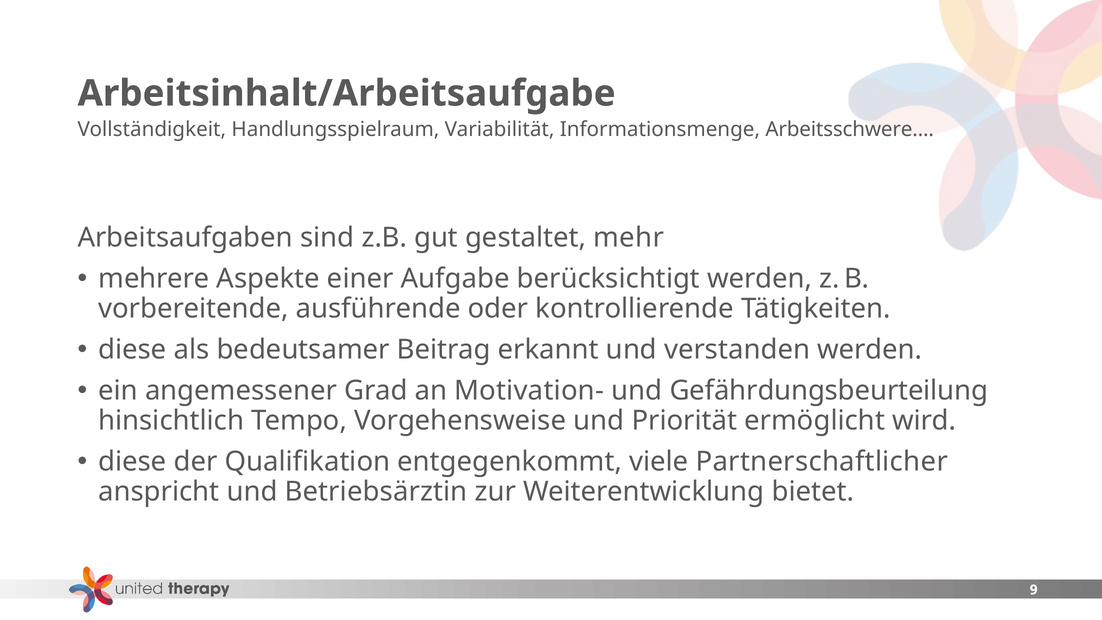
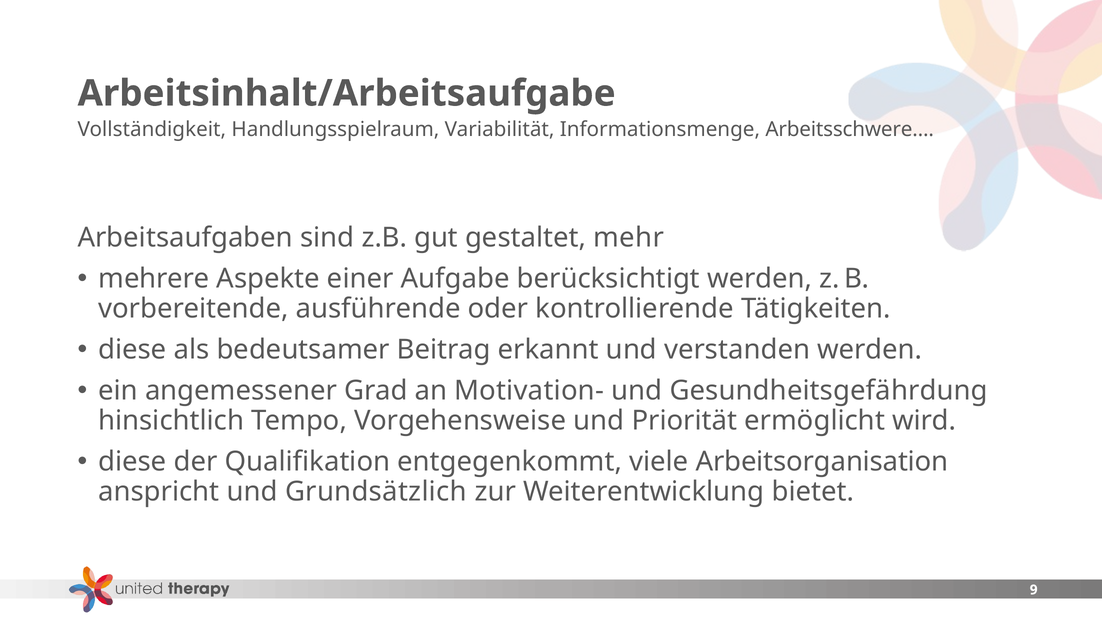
Gefährdungsbeurteilung: Gefährdungsbeurteilung -> Gesundheitsgefährdung
Partnerschaftlicher: Partnerschaftlicher -> Arbeitsorganisation
Betriebsärztin: Betriebsärztin -> Grundsätzlich
